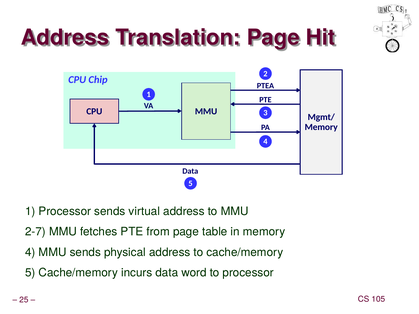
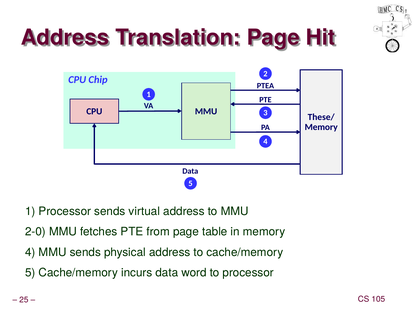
Mgmt/: Mgmt/ -> These/
2-7: 2-7 -> 2-0
